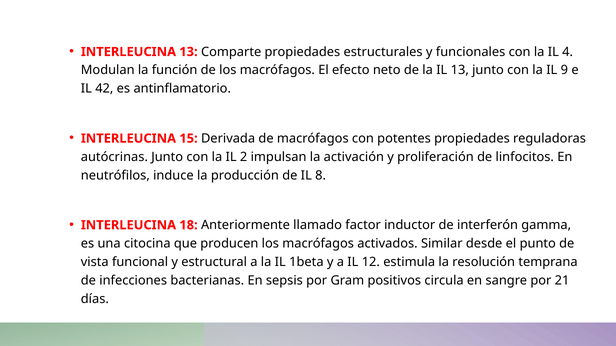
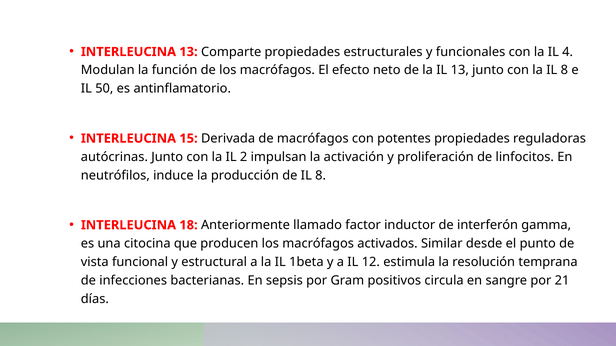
la IL 9: 9 -> 8
42: 42 -> 50
